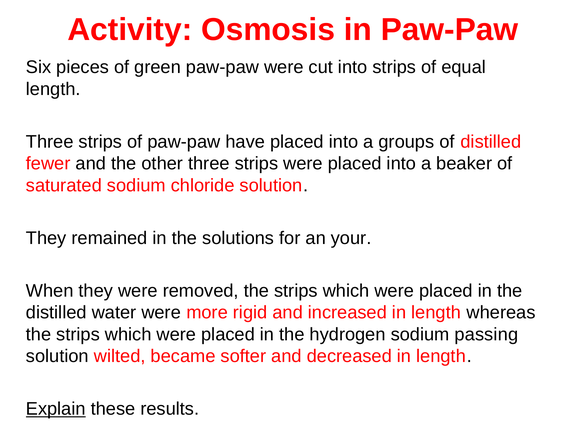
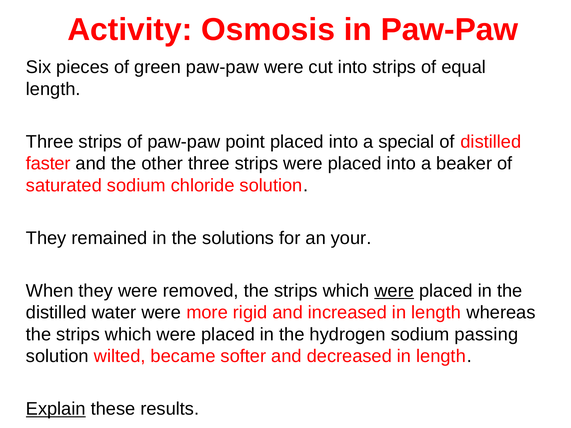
have: have -> point
groups: groups -> special
fewer: fewer -> faster
were at (394, 291) underline: none -> present
